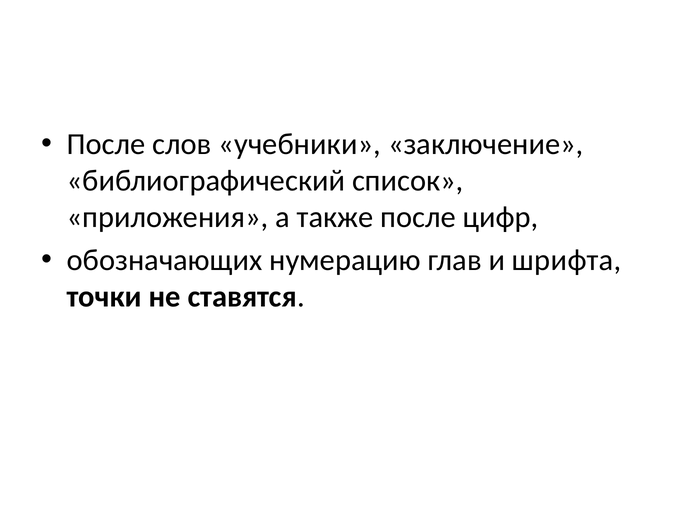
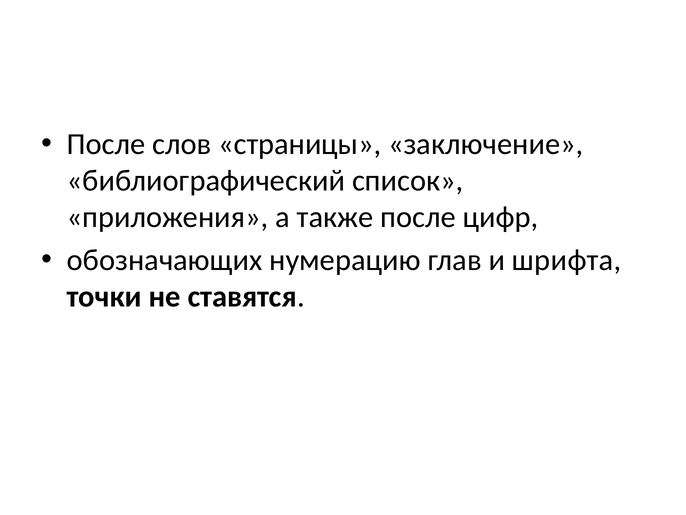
учебники: учебники -> страницы
